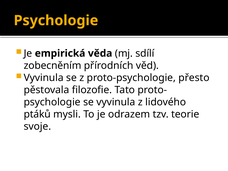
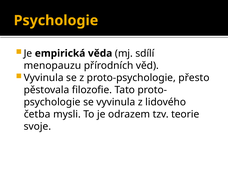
zobecněním: zobecněním -> menopauzu
ptáků: ptáků -> četba
